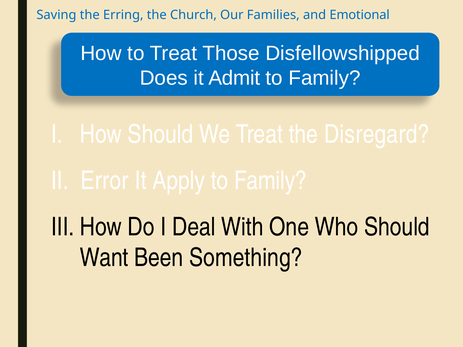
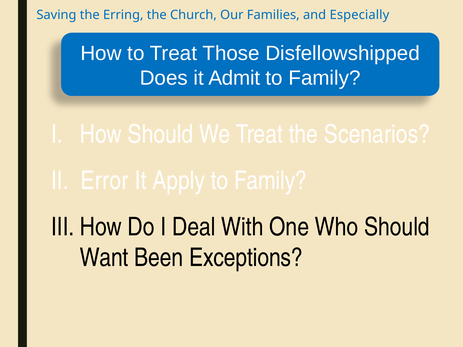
Emotional: Emotional -> Especially
Disregard: Disregard -> Scenarios
Something: Something -> Exceptions
